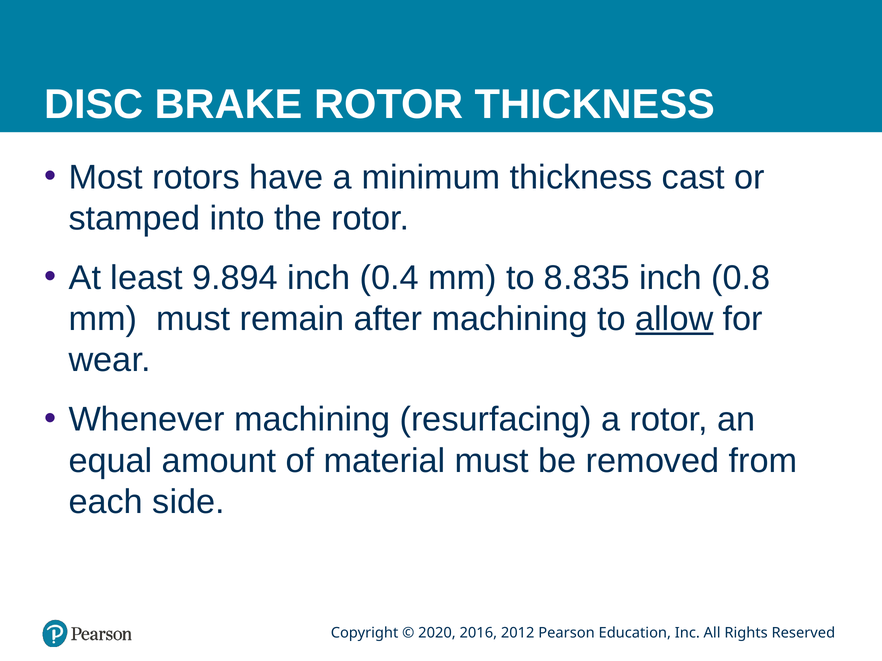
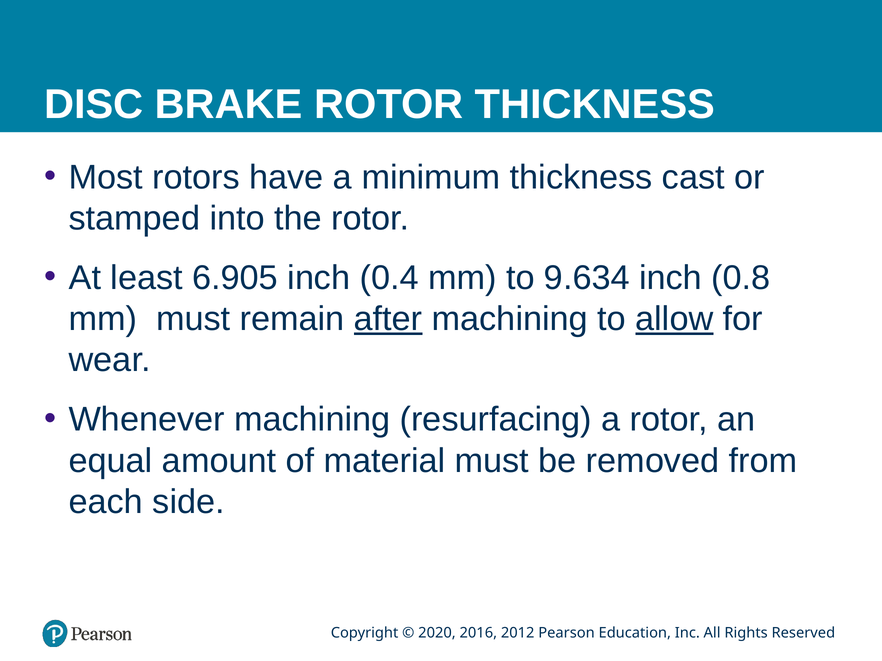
9.894: 9.894 -> 6.905
8.835: 8.835 -> 9.634
after underline: none -> present
